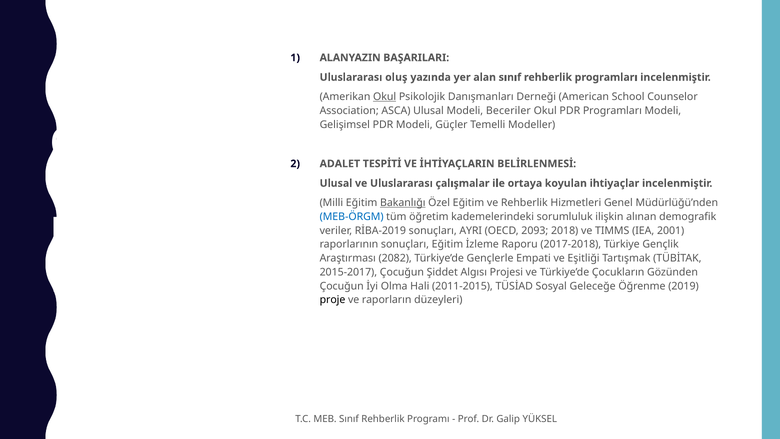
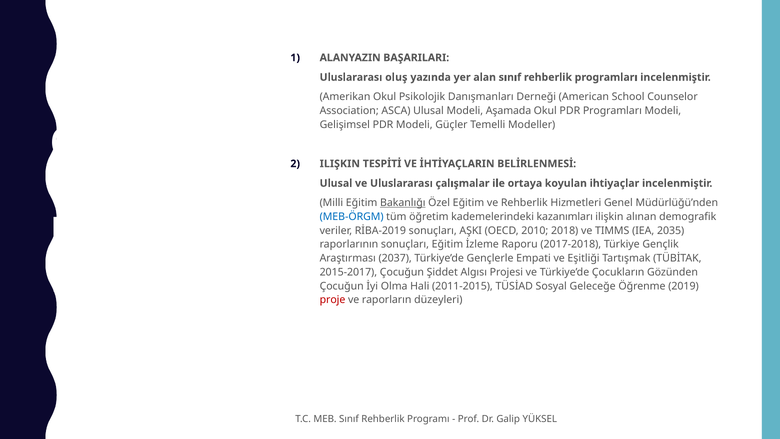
Okul at (385, 97) underline: present -> none
Beceriler: Beceriler -> Aşamada
ADALET at (340, 164): ADALET -> ILIŞKIN
sorumluluk: sorumluluk -> kazanımları
AYRI: AYRI -> AŞKI
2093: 2093 -> 2010
2001: 2001 -> 2035
2082: 2082 -> 2037
proje colour: black -> red
